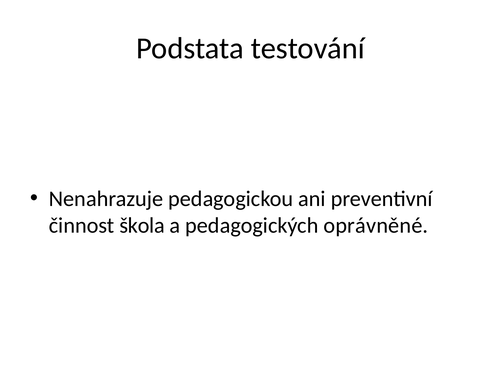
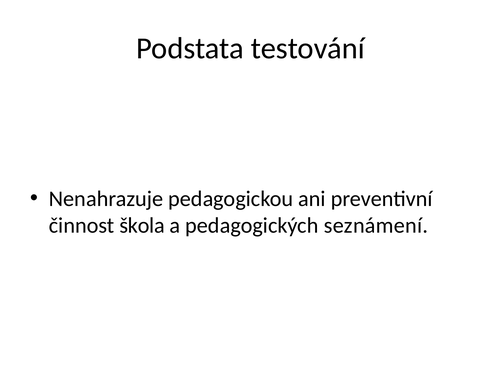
oprávněné: oprávněné -> seznámení
